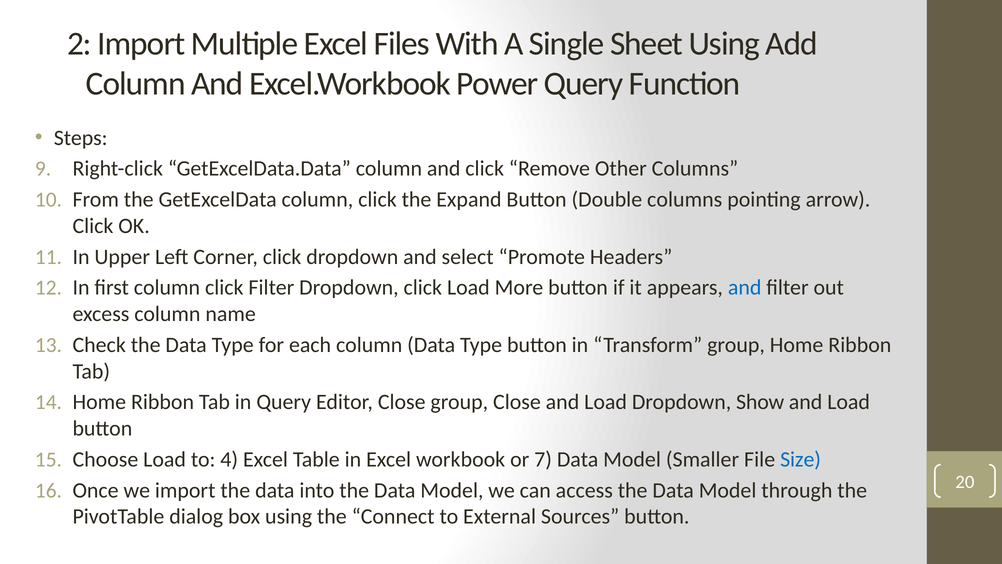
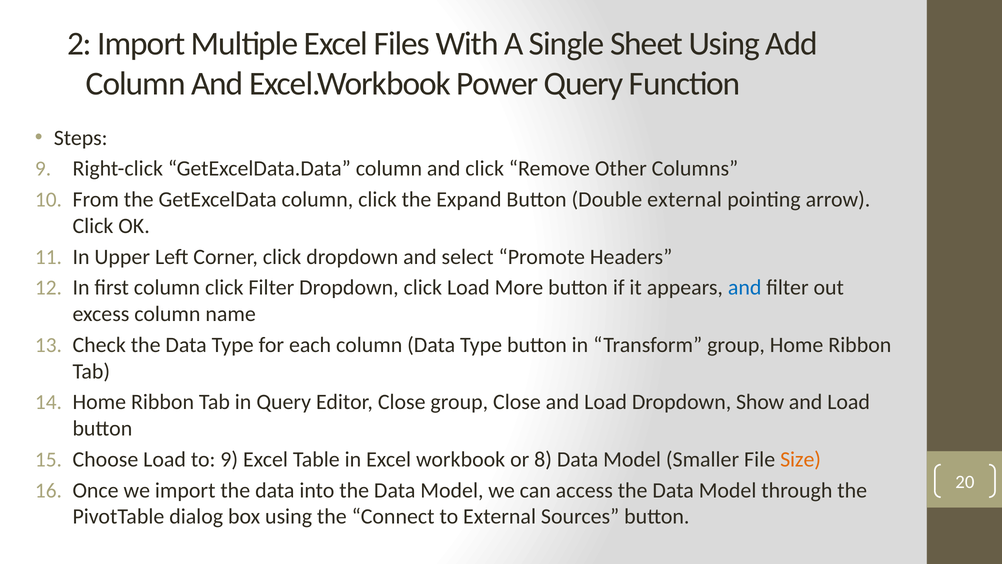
Double columns: columns -> external
to 4: 4 -> 9
7: 7 -> 8
Size colour: blue -> orange
